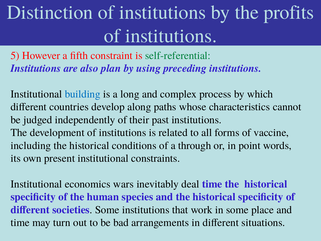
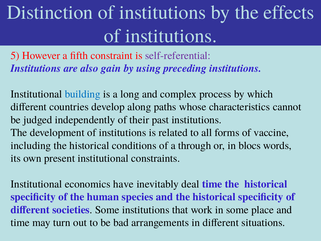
profits: profits -> effects
self-referential colour: green -> purple
plan: plan -> gain
point: point -> blocs
wars: wars -> have
